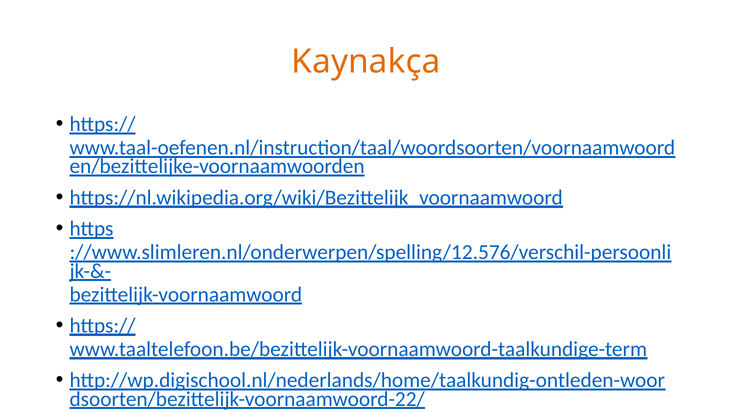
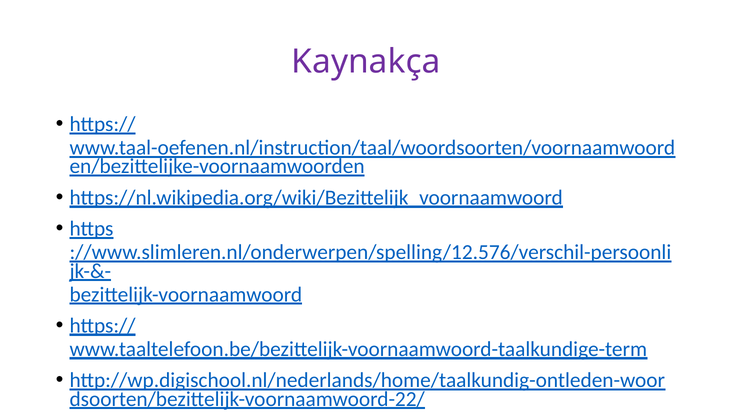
Kaynakça colour: orange -> purple
